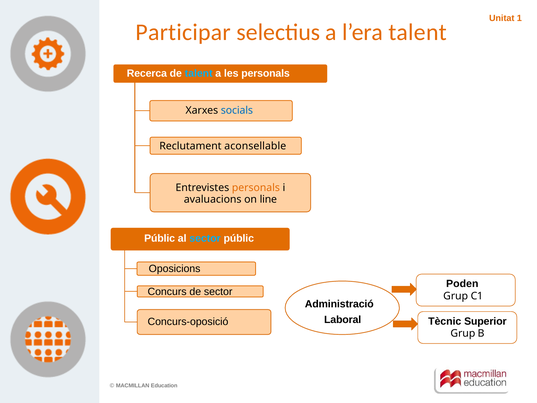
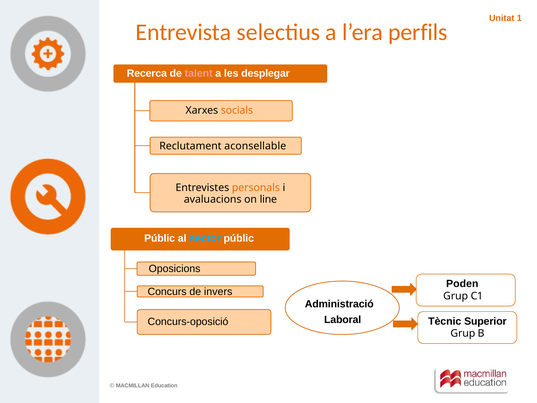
Participar: Participar -> Entrevista
l’era talent: talent -> perfils
talent at (199, 73) colour: light blue -> pink
les personals: personals -> desplegar
socials colour: blue -> orange
de sector: sector -> invers
